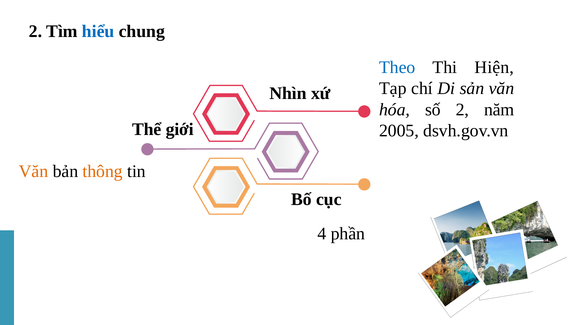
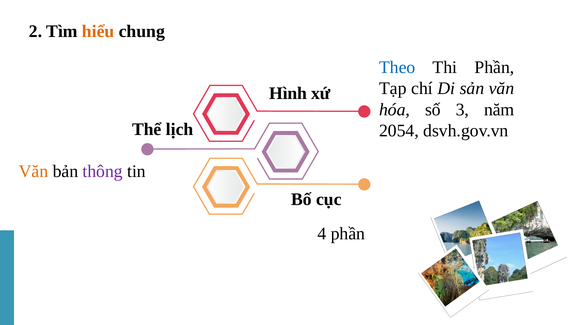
hiểu colour: blue -> orange
Thi Hiện: Hiện -> Phần
Nhìn: Nhìn -> Hình
số 2: 2 -> 3
giới: giới -> lịch
2005: 2005 -> 2054
thông colour: orange -> purple
